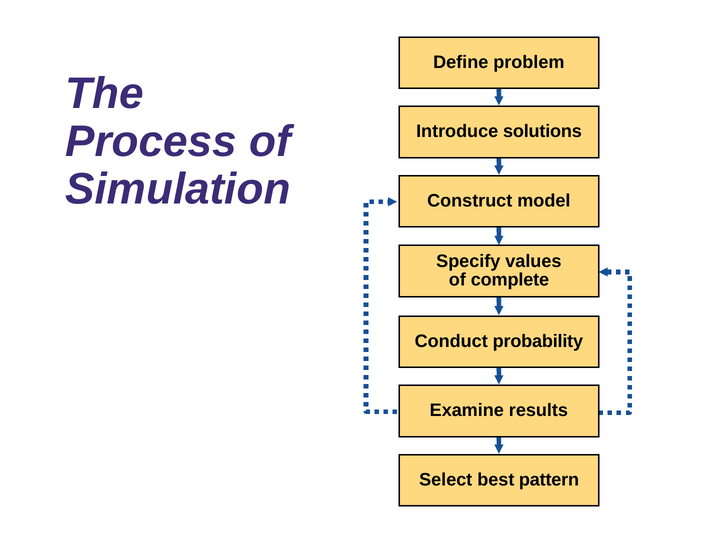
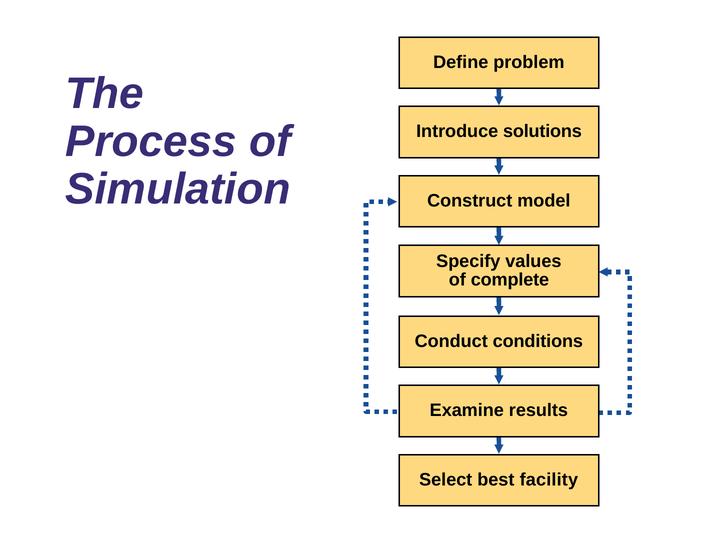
probability: probability -> conditions
pattern: pattern -> facility
